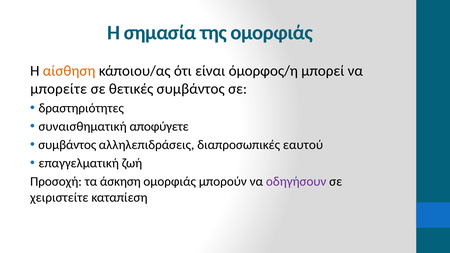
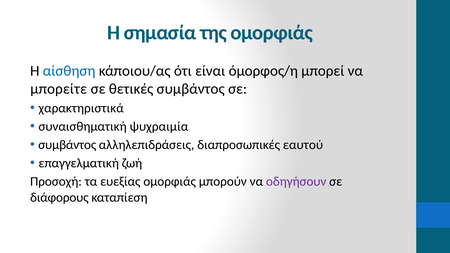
αίσθηση colour: orange -> blue
δραστηριότητες: δραστηριότητες -> χαρακτηριστικά
αποφύγετε: αποφύγετε -> ψυχραιμία
άσκηση: άσκηση -> ευεξίας
χειριστείτε: χειριστείτε -> διάφορους
